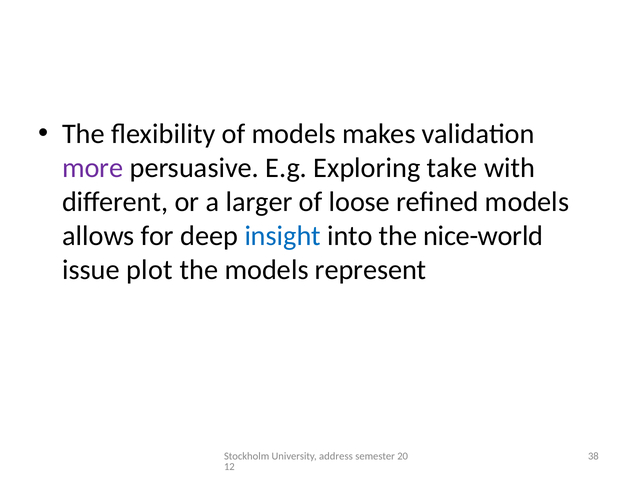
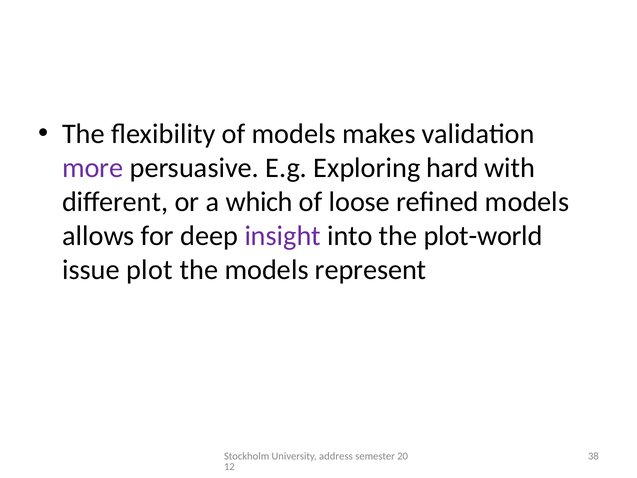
take: take -> hard
larger: larger -> which
insight colour: blue -> purple
nice-world: nice-world -> plot-world
